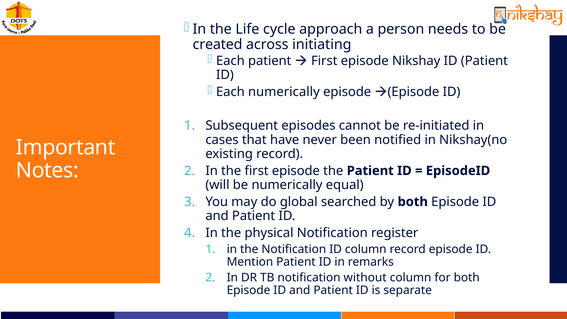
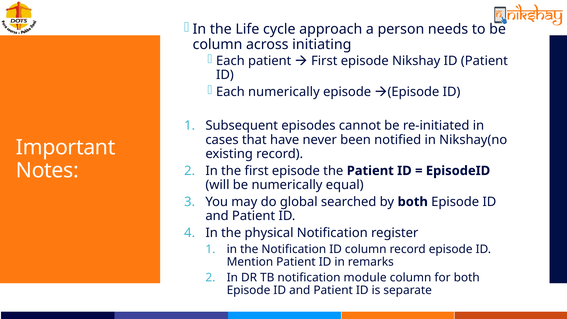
created at (218, 45): created -> column
without: without -> module
